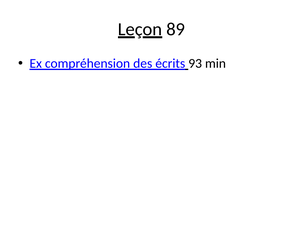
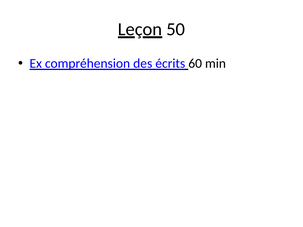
89: 89 -> 50
93: 93 -> 60
